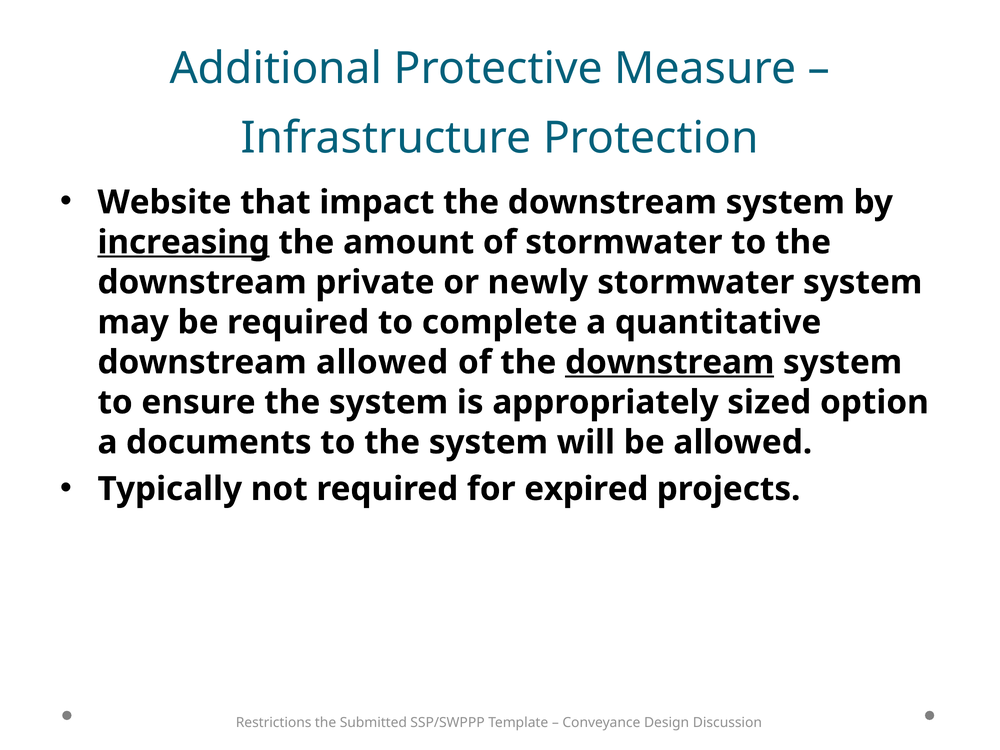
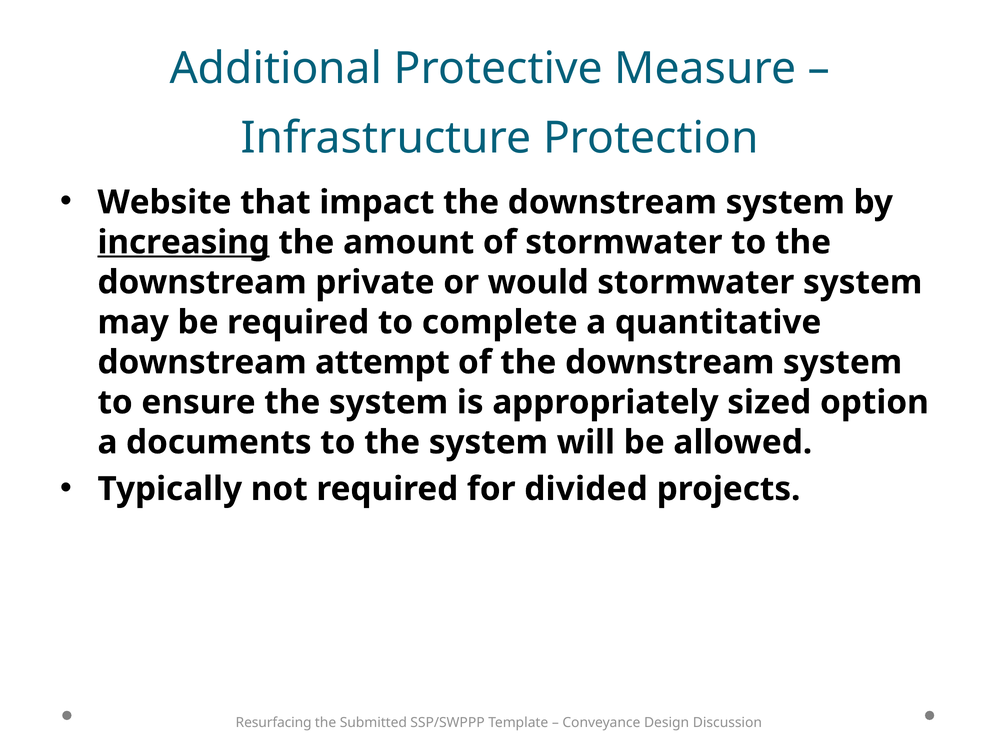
newly: newly -> would
downstream allowed: allowed -> attempt
downstream at (670, 362) underline: present -> none
expired: expired -> divided
Restrictions: Restrictions -> Resurfacing
